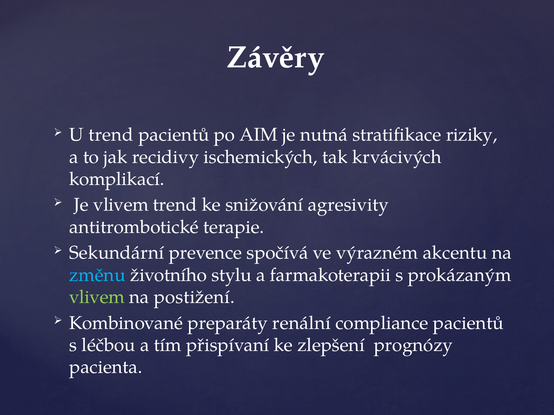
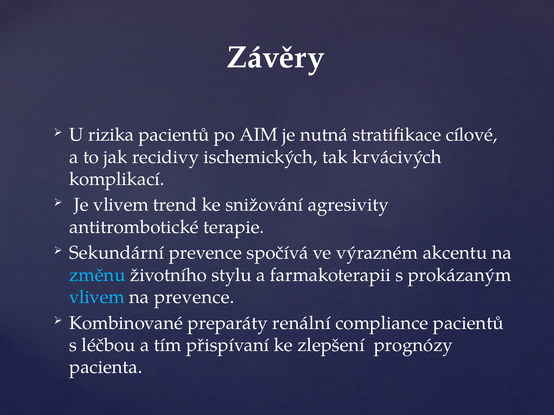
U trend: trend -> rizika
riziky: riziky -> cílové
vlivem at (97, 297) colour: light green -> light blue
na postižení: postižení -> prevence
